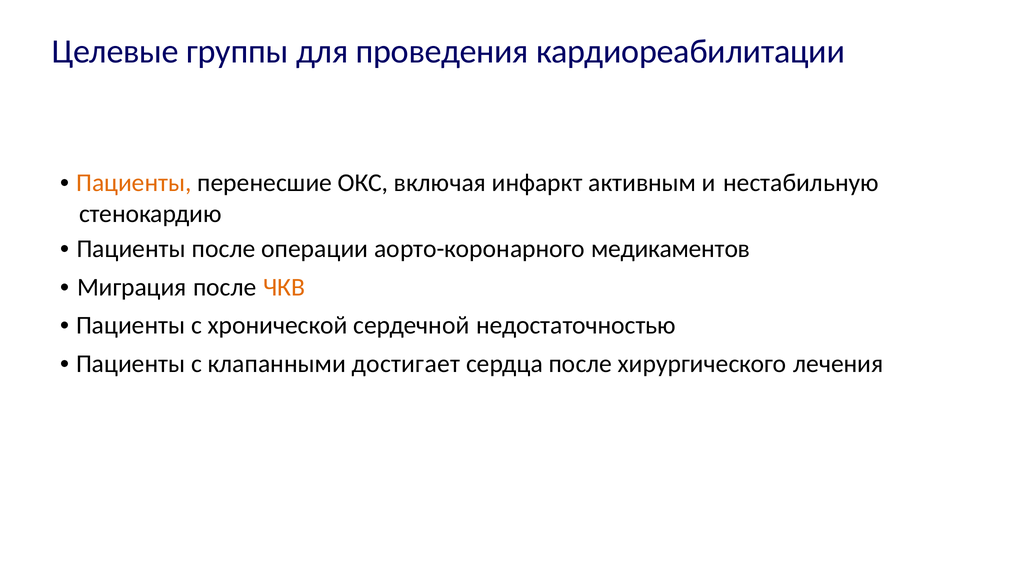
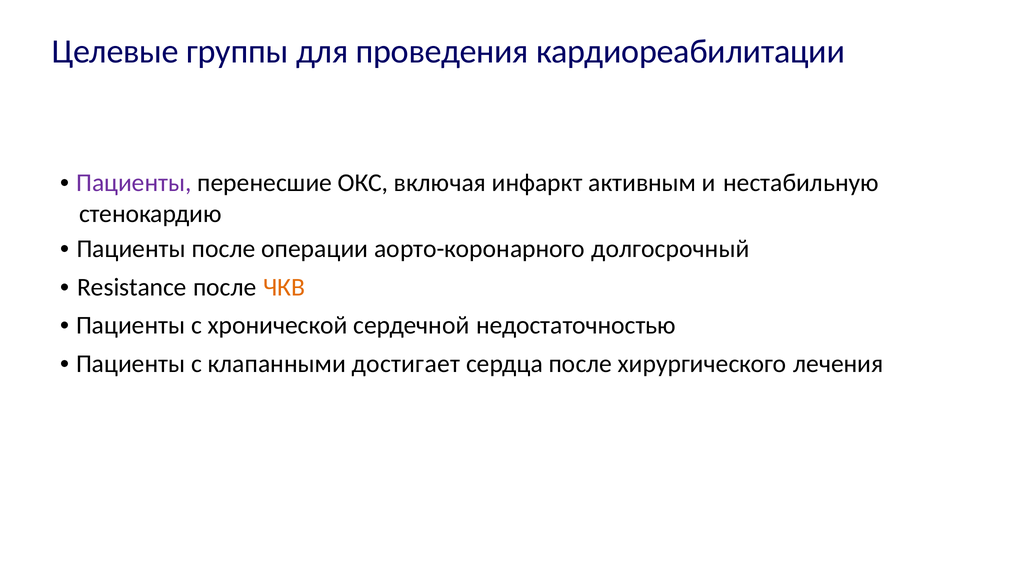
Пациенты at (134, 183) colour: orange -> purple
медикаментов: медикаментов -> долгосрочный
Миграция: Миграция -> Resistance
